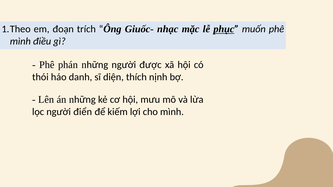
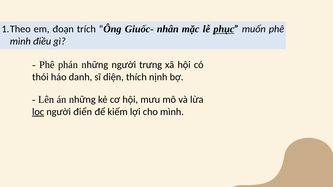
nhạc: nhạc -> nhân
được: được -> trưng
lọc underline: none -> present
